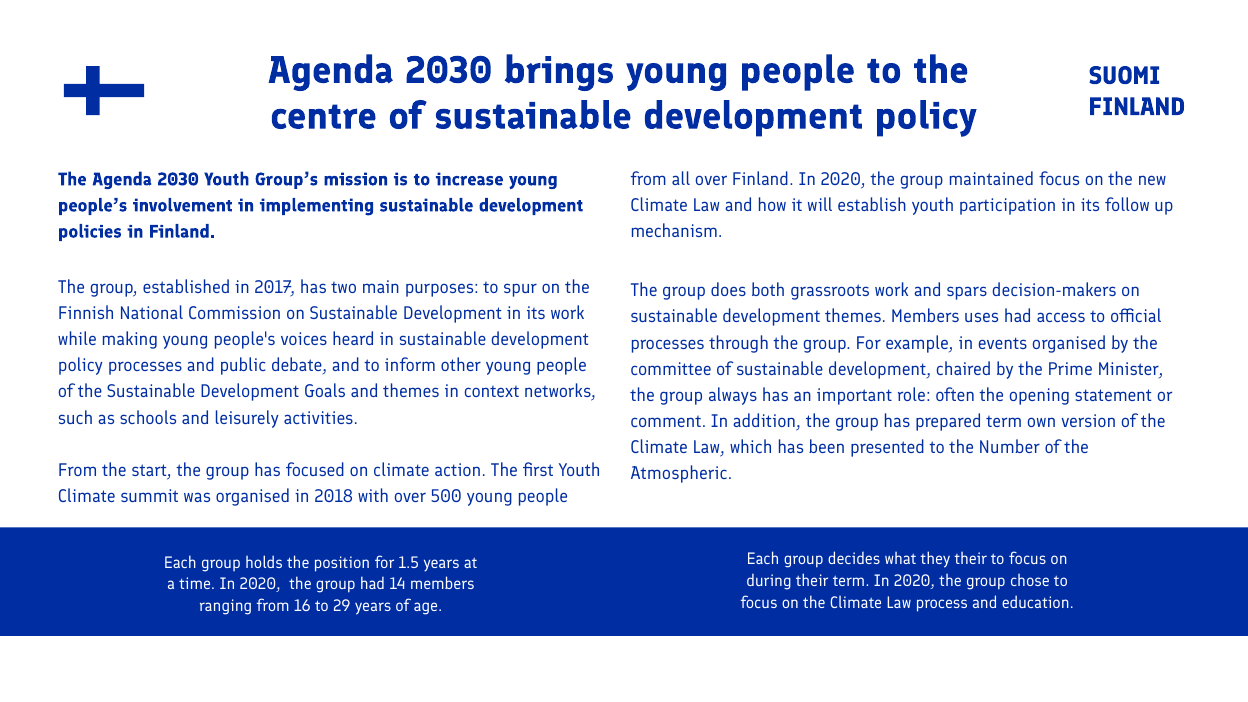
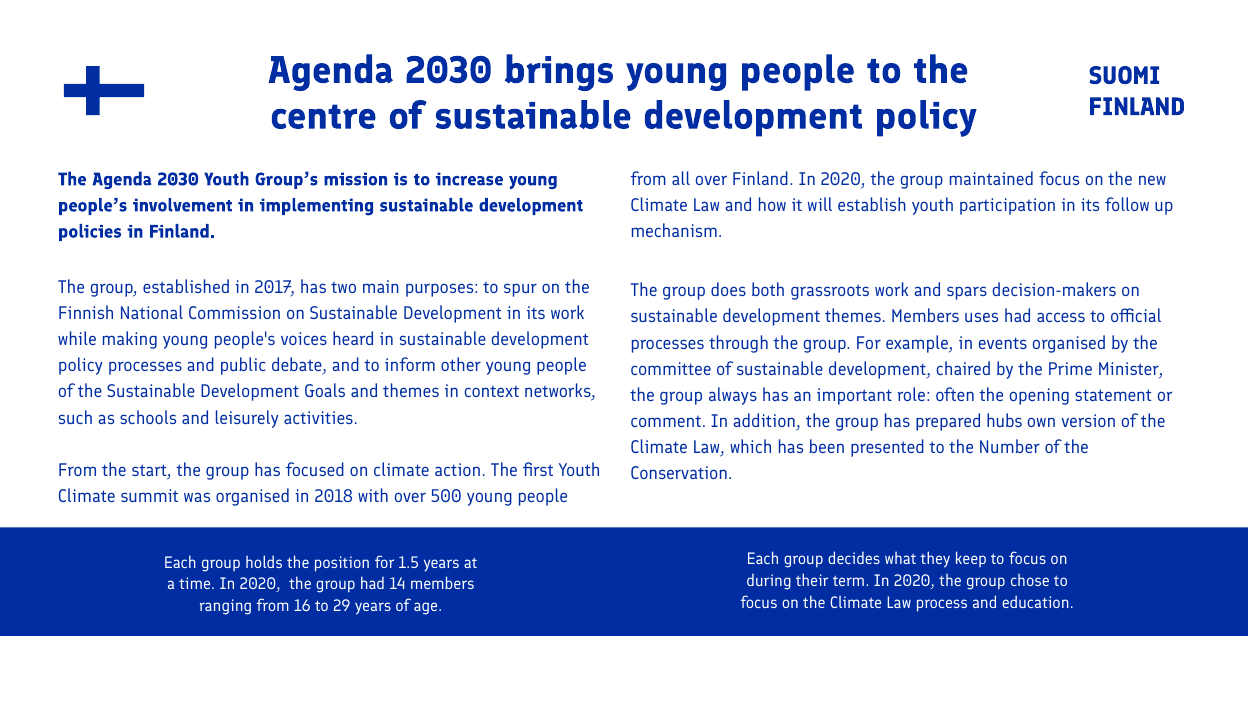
prepared term: term -> hubs
Atmospheric: Atmospheric -> Conservation
they their: their -> keep
